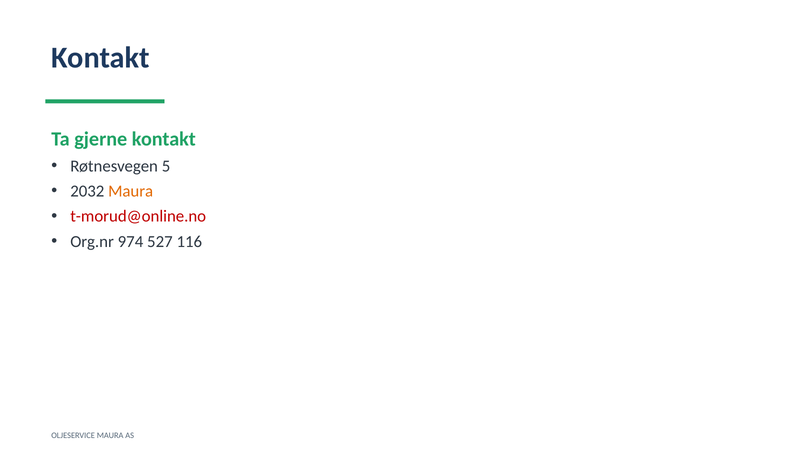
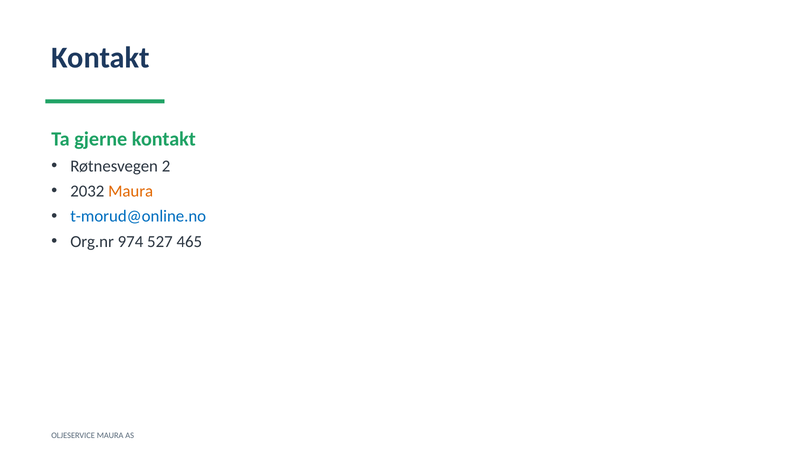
5: 5 -> 2
t-morud@online.no colour: red -> blue
116: 116 -> 465
